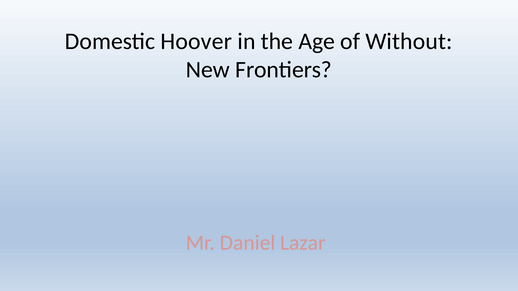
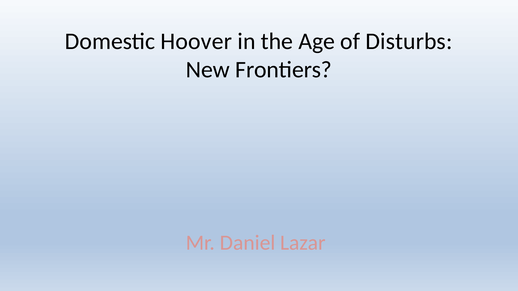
Without: Without -> Disturbs
